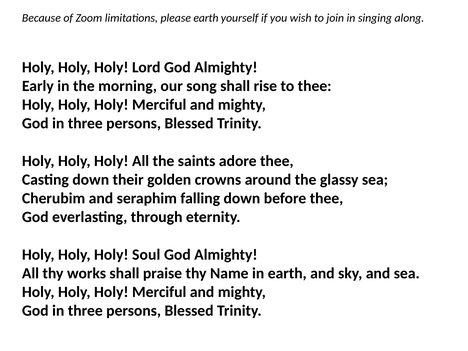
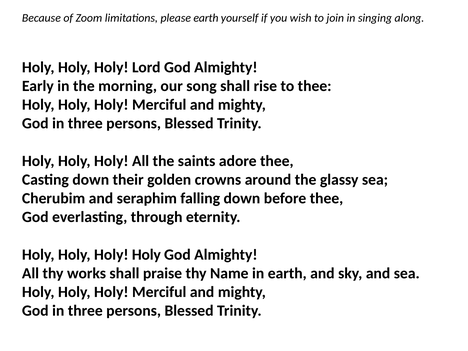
Holy Holy Holy Soul: Soul -> Holy
